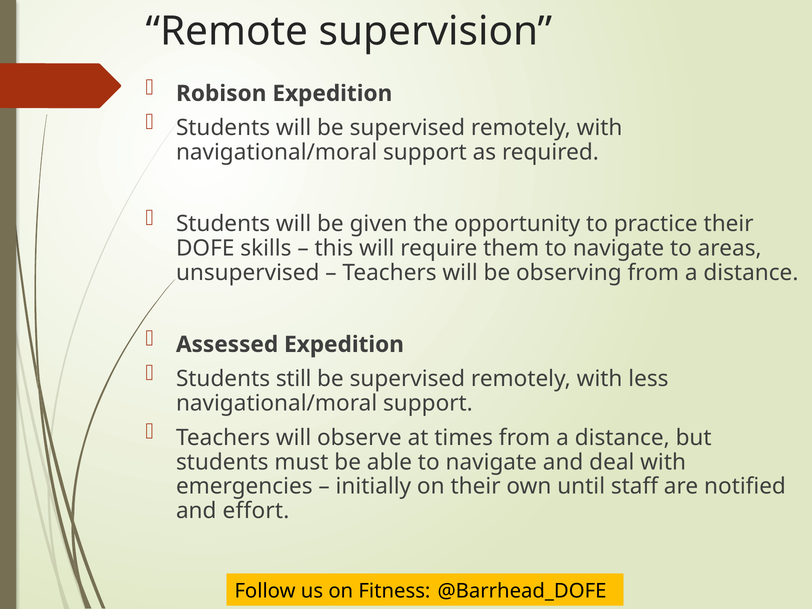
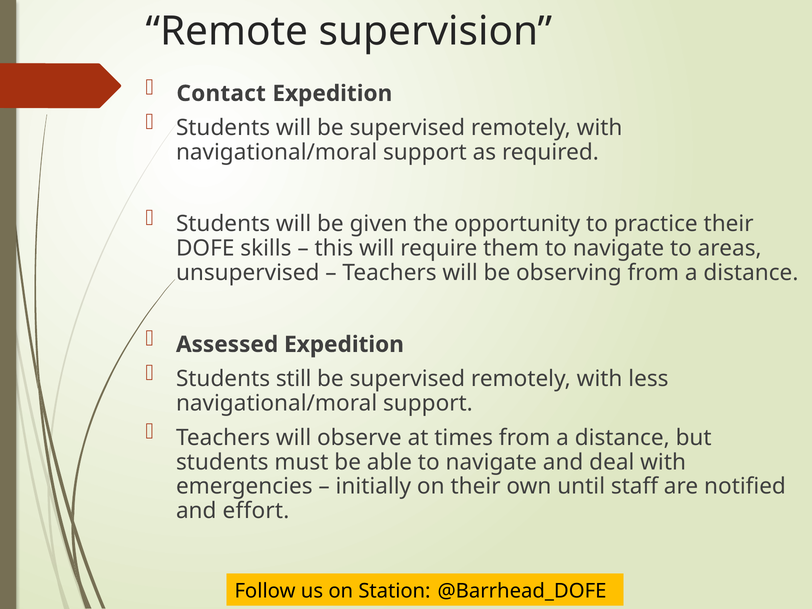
Robison: Robison -> Contact
Fitness: Fitness -> Station
